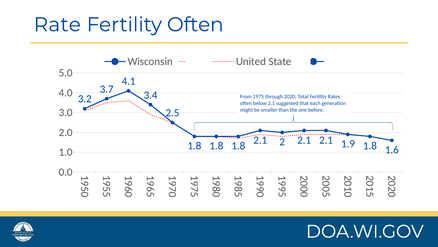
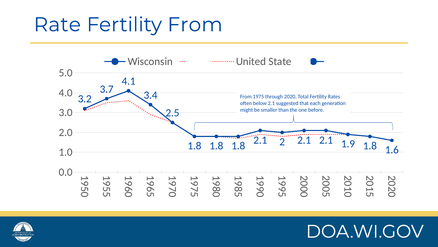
Fertility Often: Often -> From
